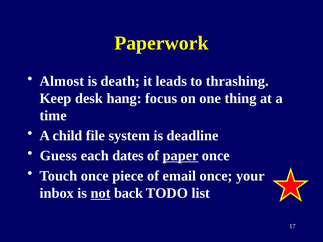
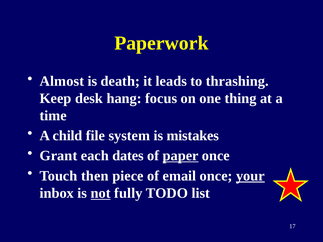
deadline: deadline -> mistakes
Guess: Guess -> Grant
Touch once: once -> then
your underline: none -> present
back: back -> fully
